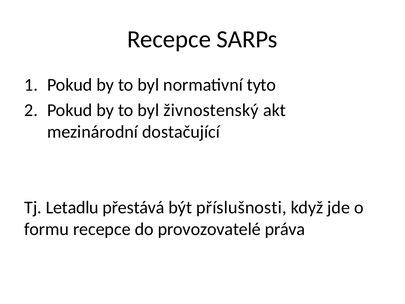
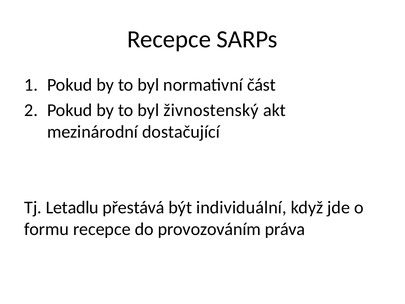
tyto: tyto -> část
příslušnosti: příslušnosti -> individuální
provozovatelé: provozovatelé -> provozováním
